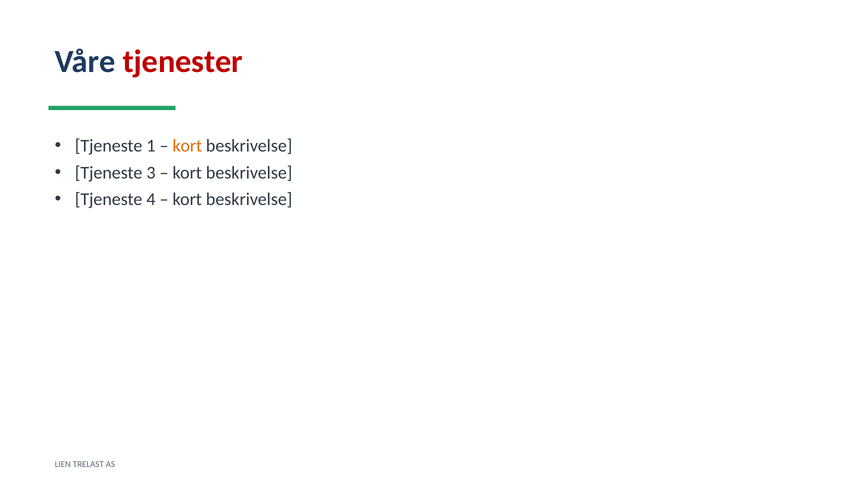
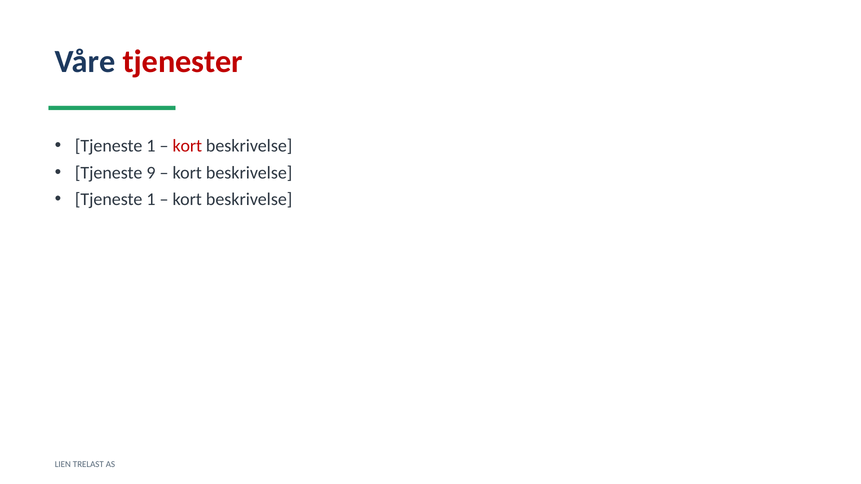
kort at (187, 146) colour: orange -> red
3: 3 -> 9
4 at (151, 200): 4 -> 1
